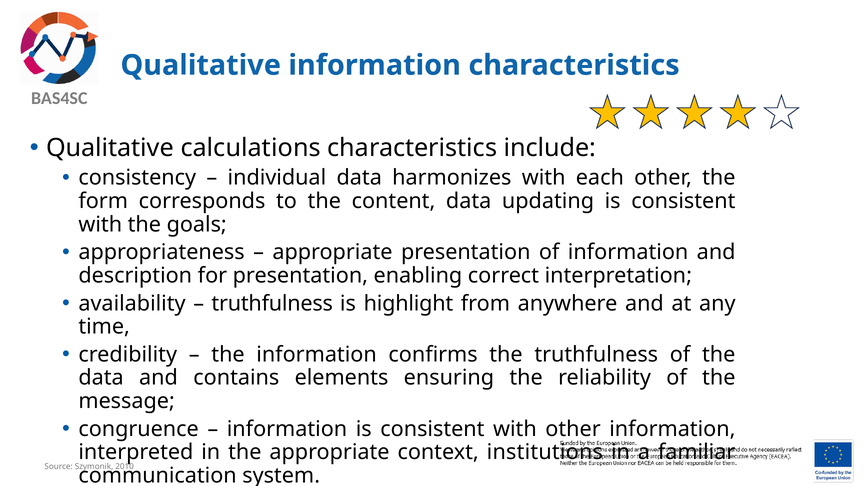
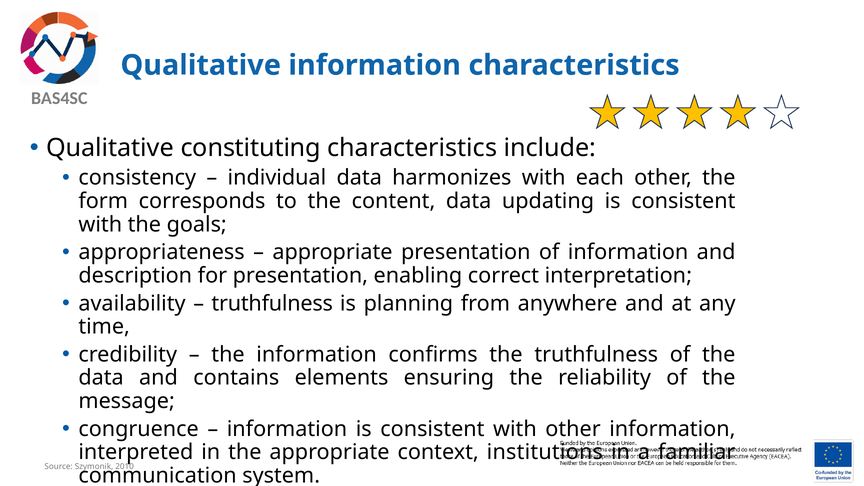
calculations: calculations -> constituting
highlight: highlight -> planning
